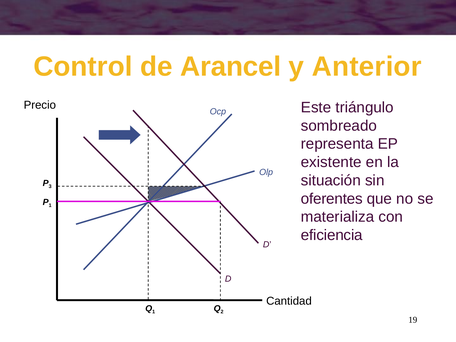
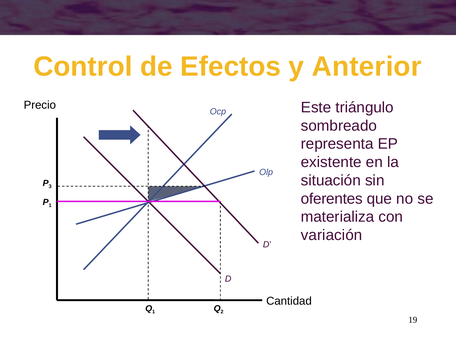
Arancel: Arancel -> Efectos
eficiencia: eficiencia -> variación
